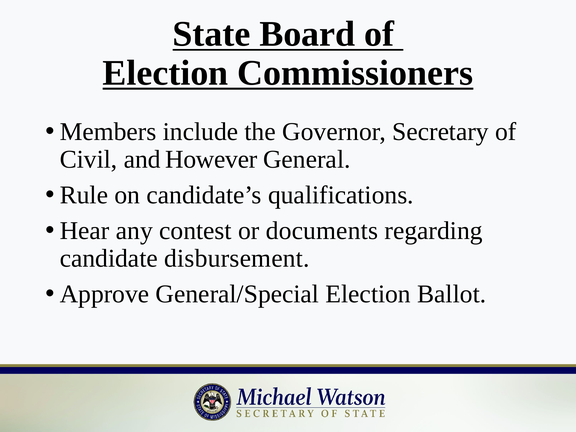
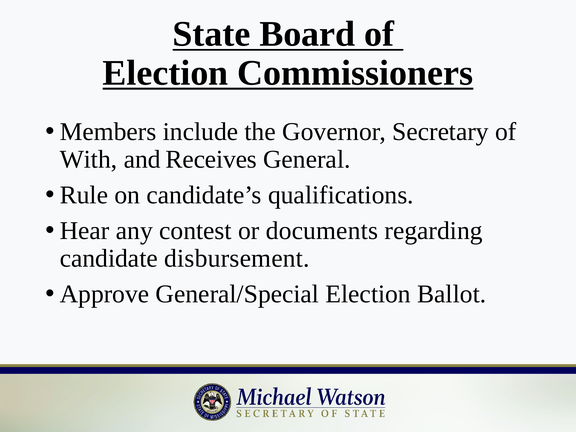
Civil: Civil -> With
However: However -> Receives
